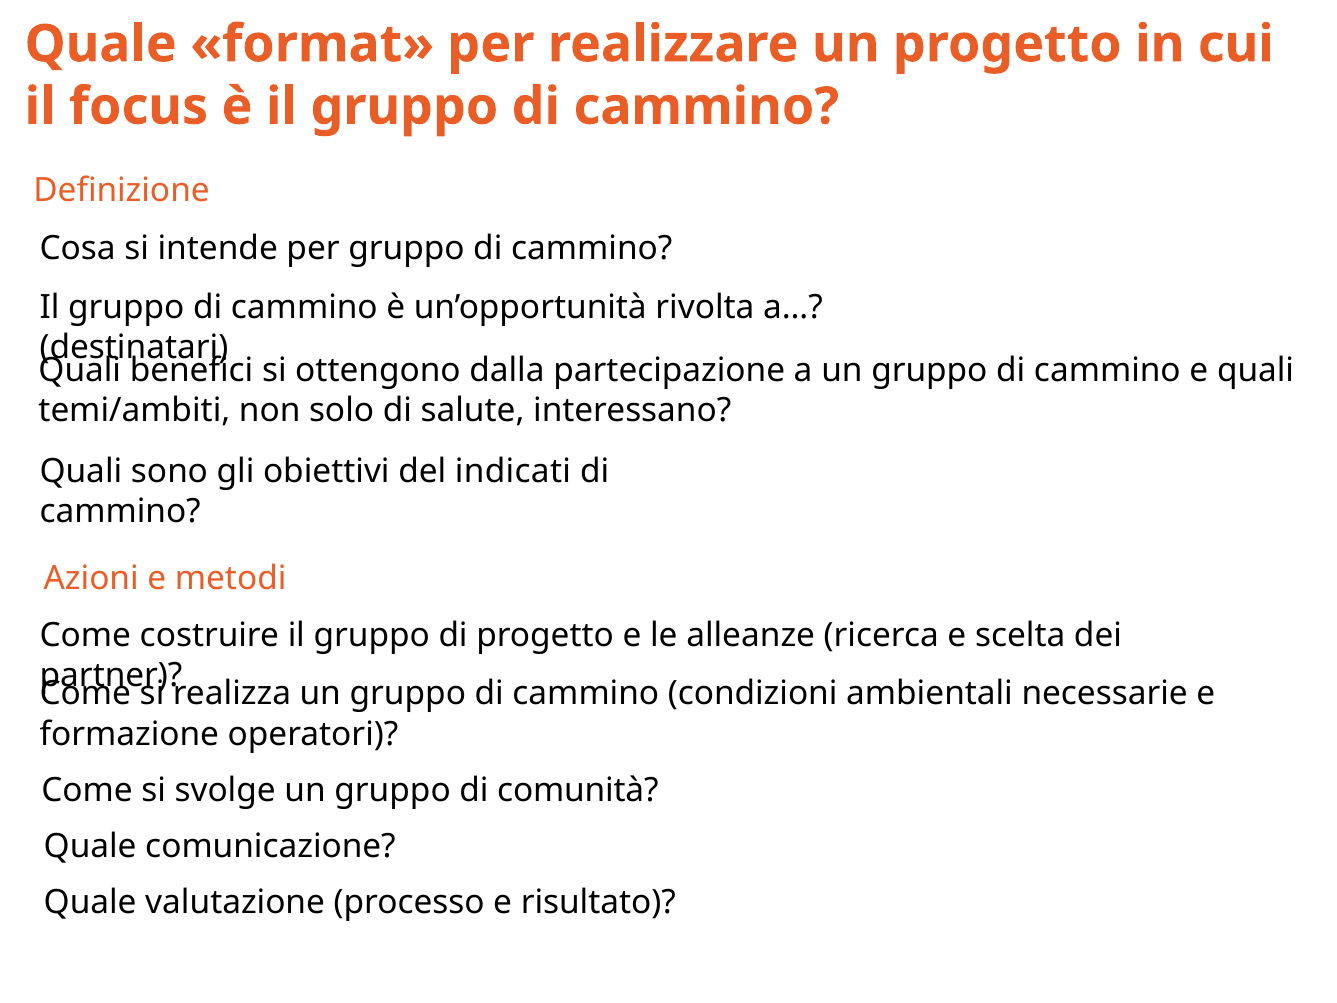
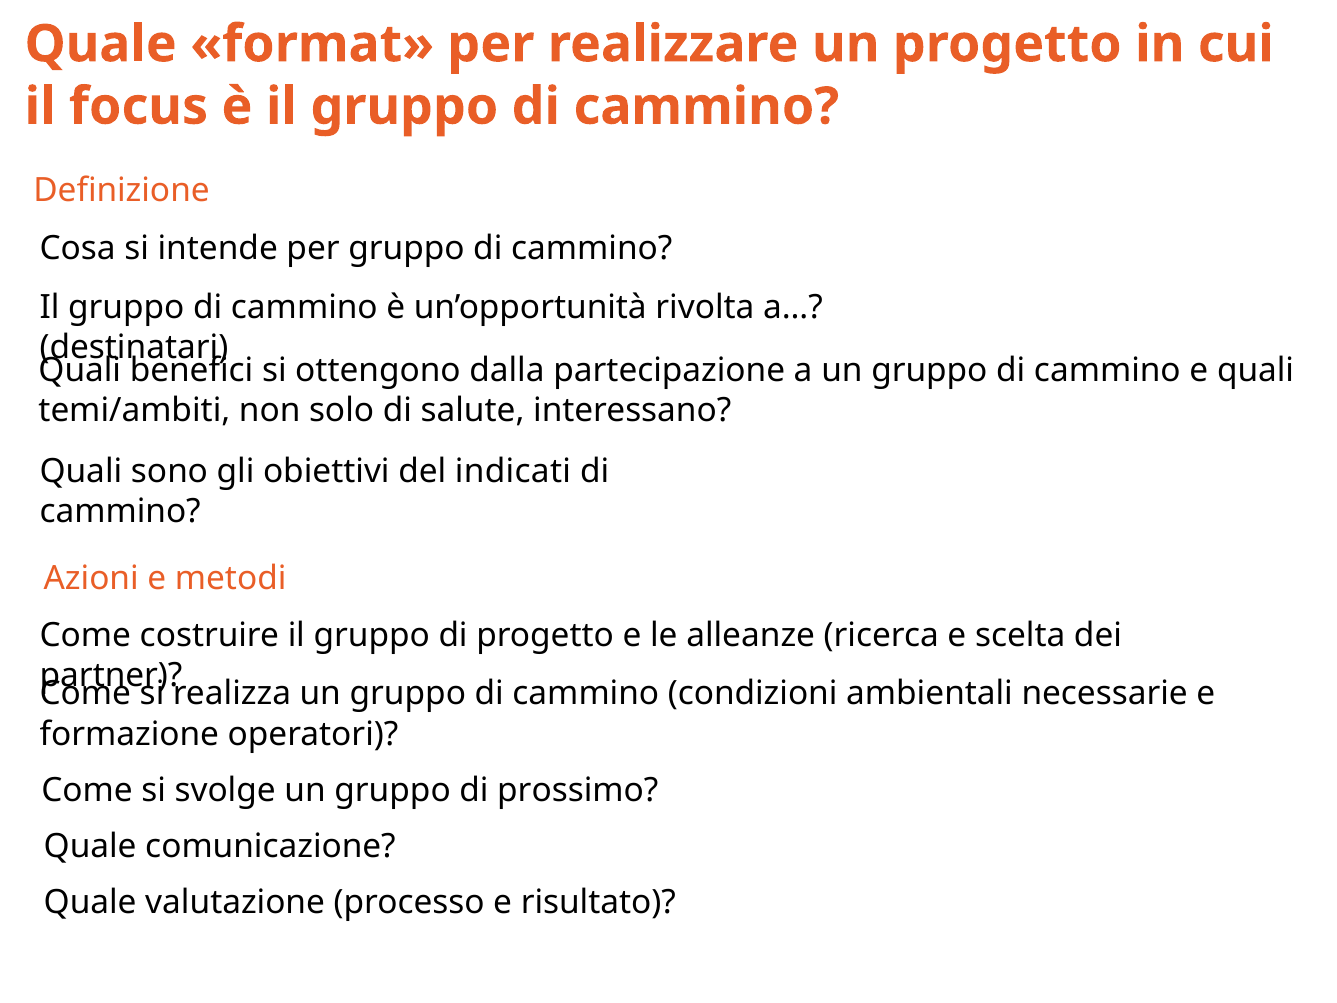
comunità: comunità -> prossimo
